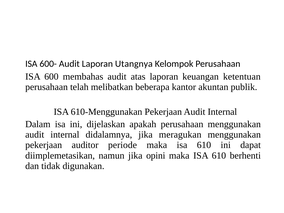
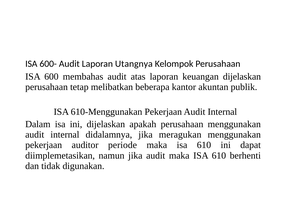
keuangan ketentuan: ketentuan -> dijelaskan
telah: telah -> tetap
jika opini: opini -> audit
